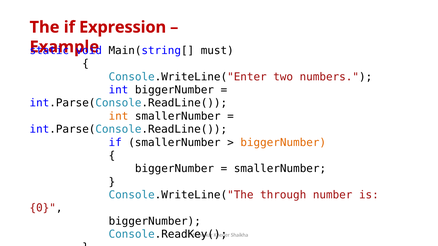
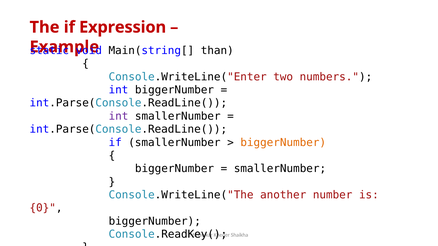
must: must -> than
int at (118, 116) colour: orange -> purple
through: through -> another
